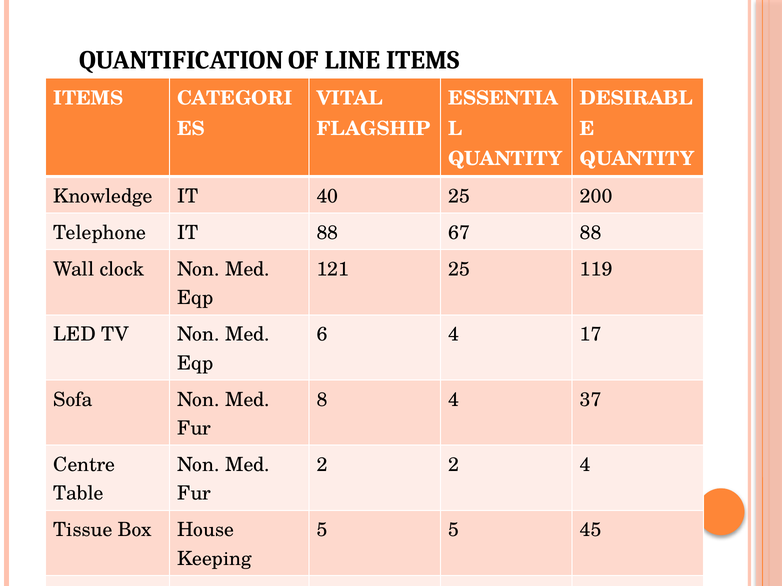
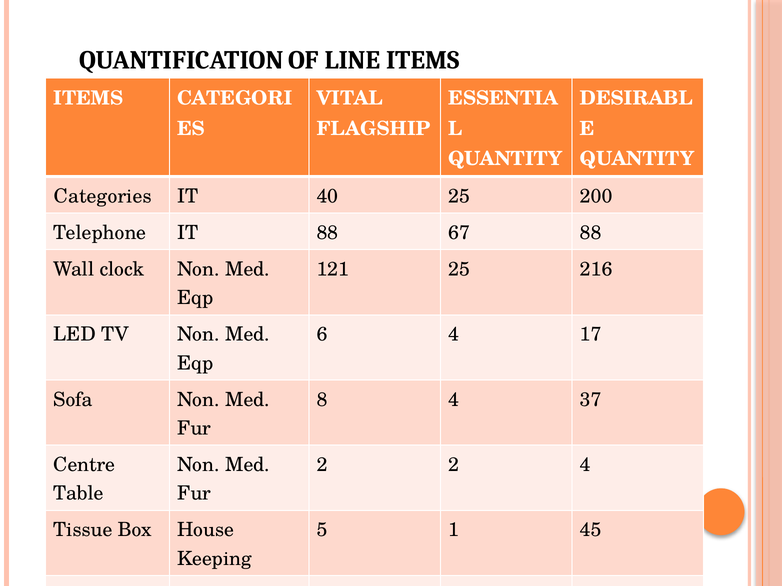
Knowledge: Knowledge -> Categories
119: 119 -> 216
5 5: 5 -> 1
